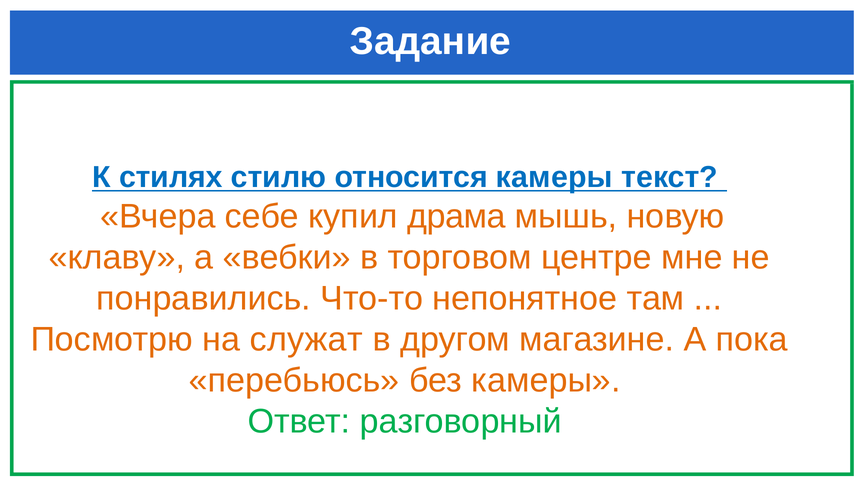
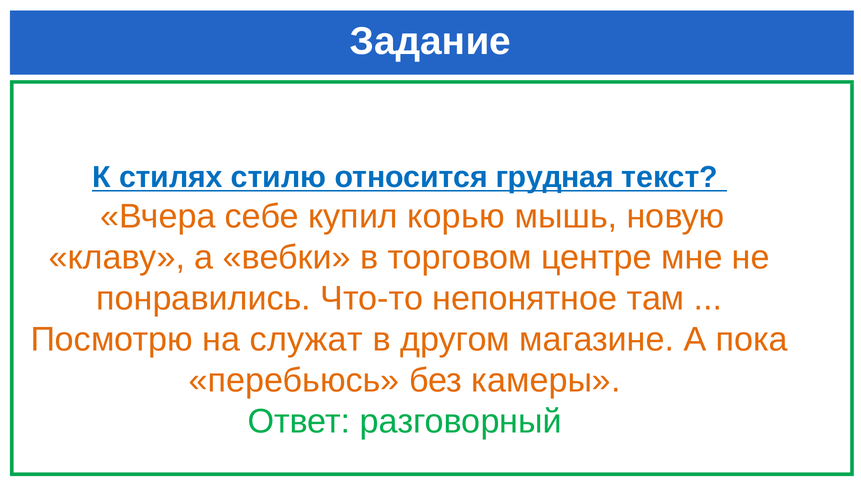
относится камеры: камеры -> грудная
драма: драма -> корью
